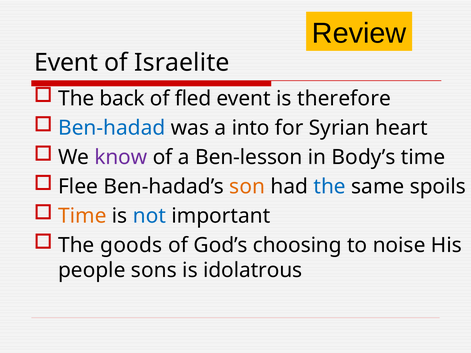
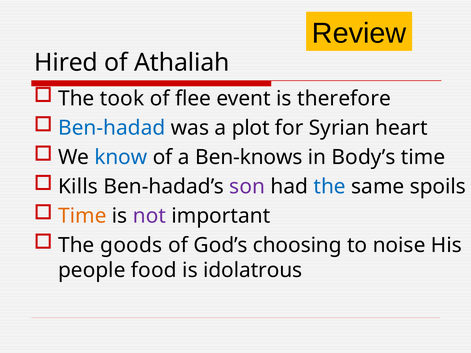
Event at (66, 63): Event -> Hired
Israelite: Israelite -> Athaliah
back: back -> took
fled: fled -> flee
into: into -> plot
know colour: purple -> blue
Ben-lesson: Ben-lesson -> Ben-knows
Flee: Flee -> Kills
son colour: orange -> purple
not colour: blue -> purple
sons: sons -> food
